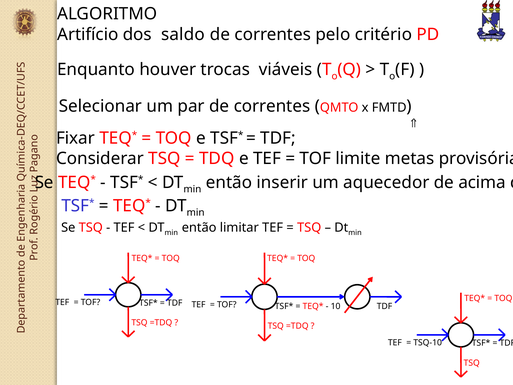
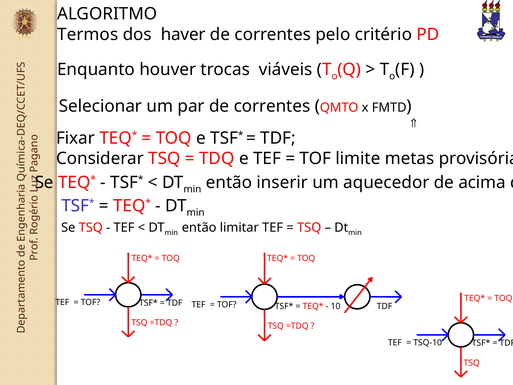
Artifício: Artifício -> Termos
saldo: saldo -> haver
